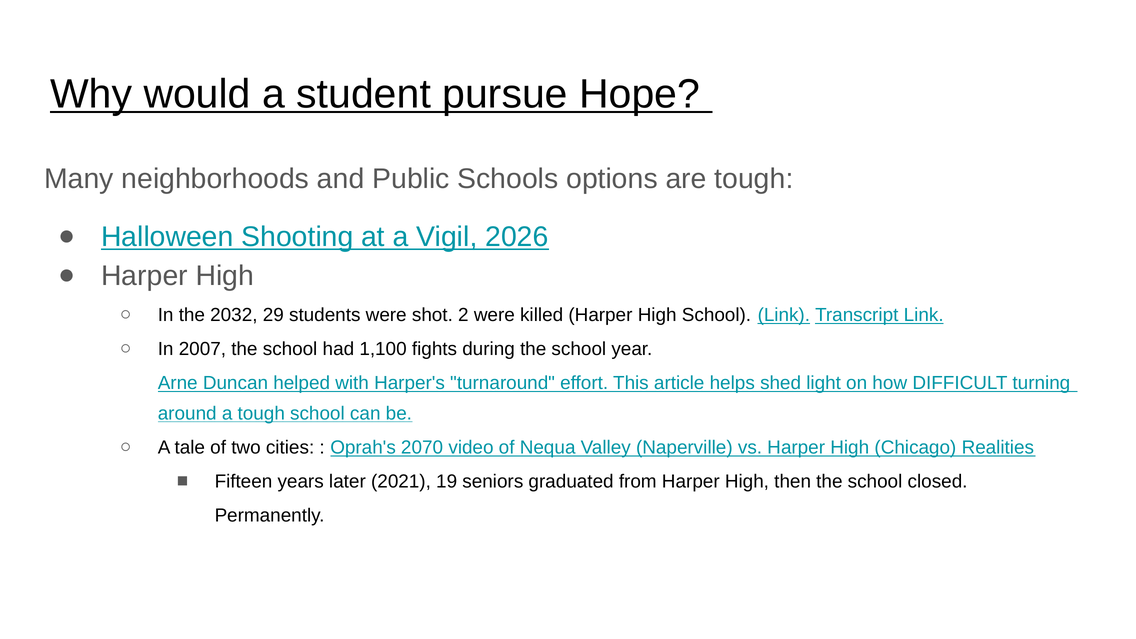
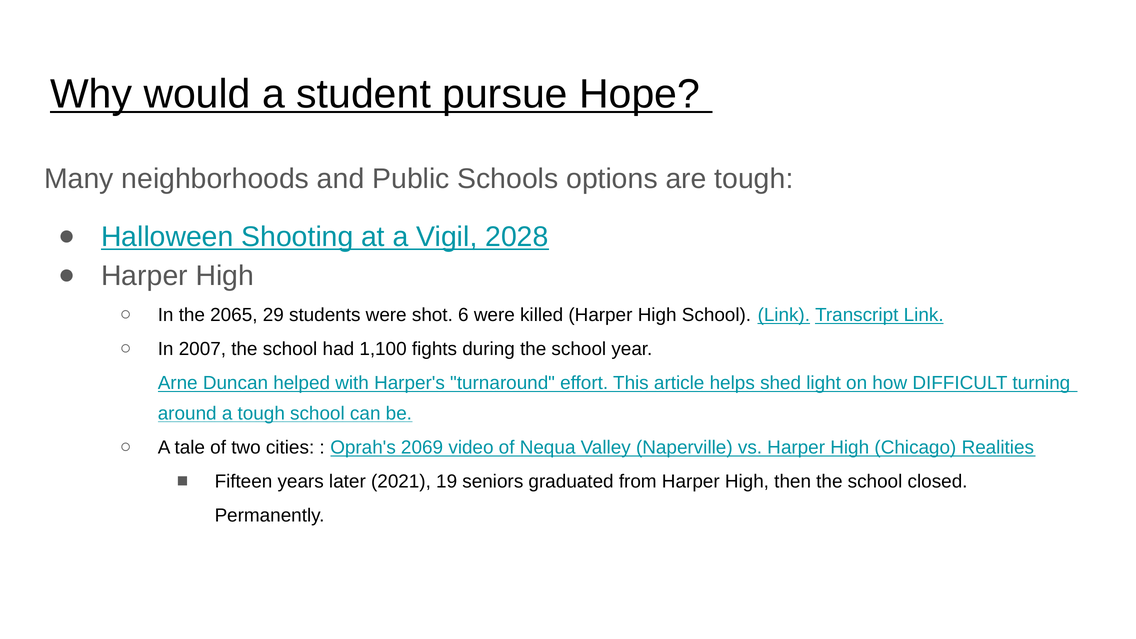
2026: 2026 -> 2028
2032: 2032 -> 2065
2: 2 -> 6
2070: 2070 -> 2069
